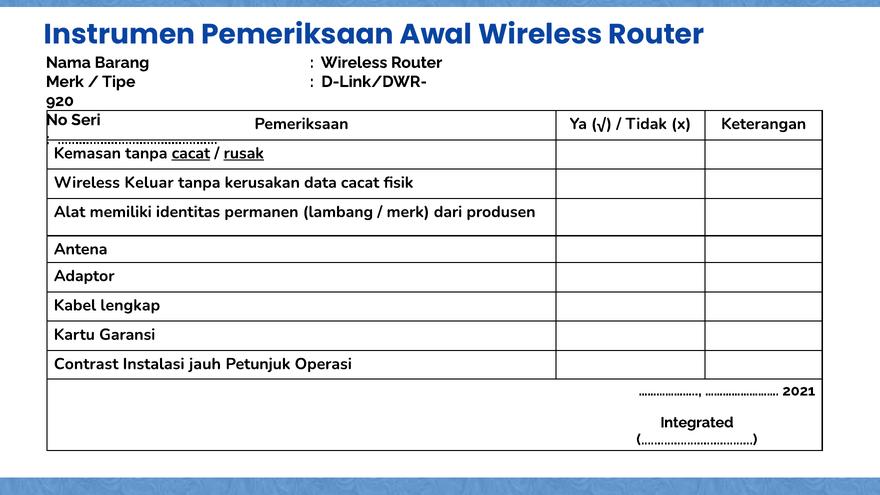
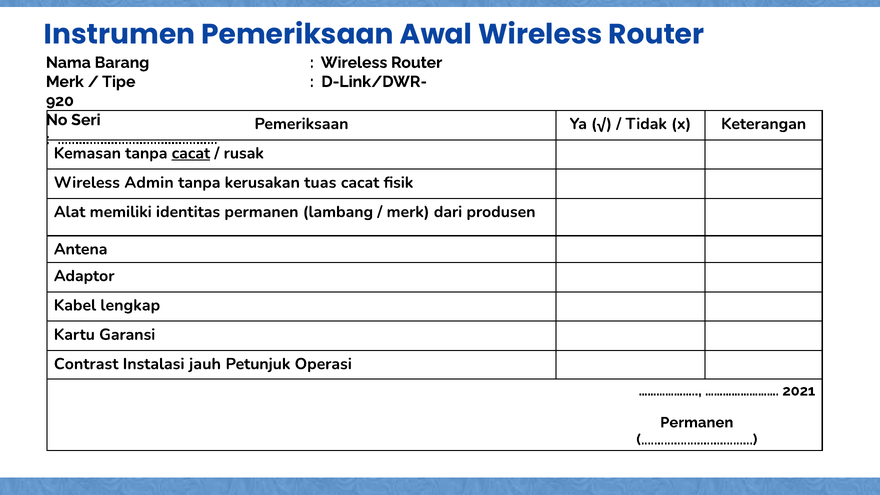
rusak underline: present -> none
Keluar: Keluar -> Admin
data: data -> tuas
Integrated at (697, 423): Integrated -> Permanen
